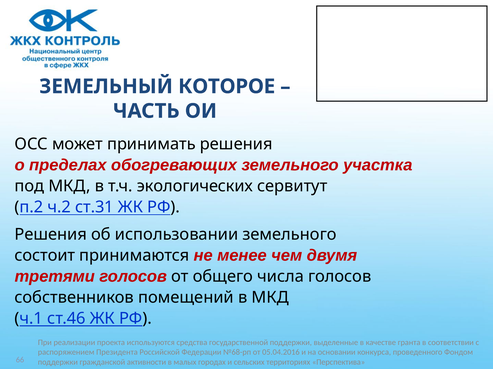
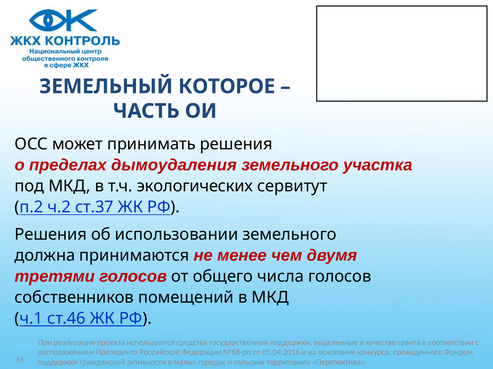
обогревающих: обогревающих -> дымоудаления
ст.31: ст.31 -> ст.37
состоит: состоит -> должна
